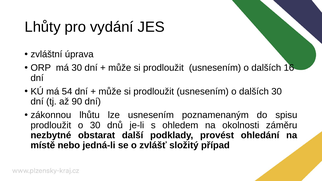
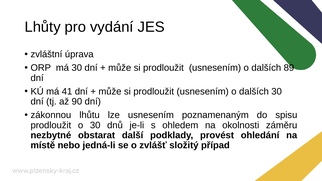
16: 16 -> 89
54: 54 -> 41
